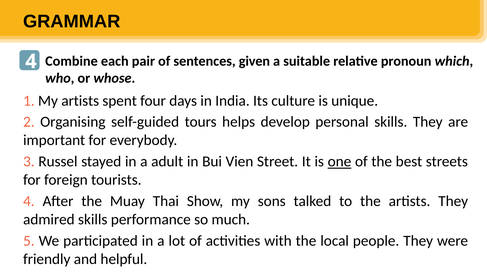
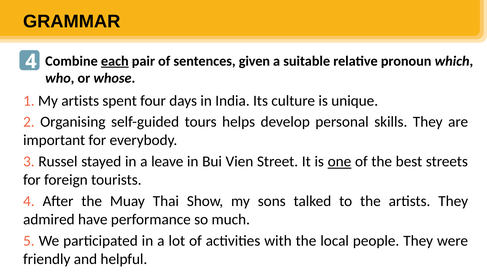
each underline: none -> present
adult: adult -> leave
admired skills: skills -> have
